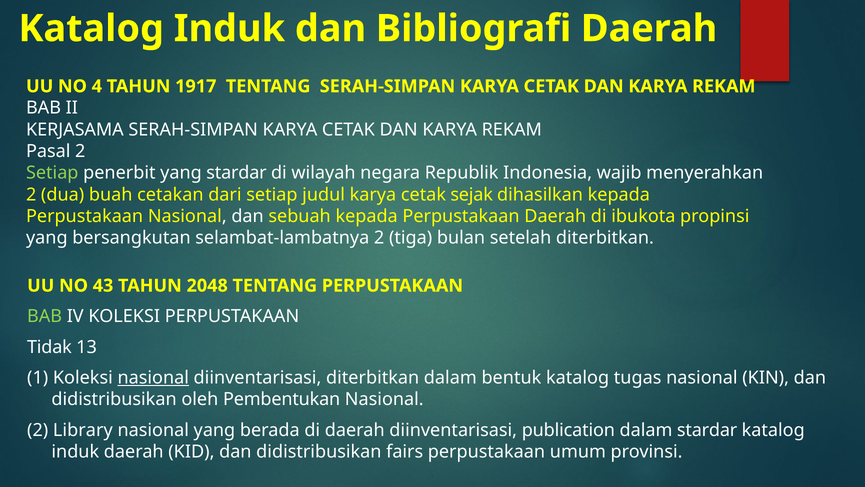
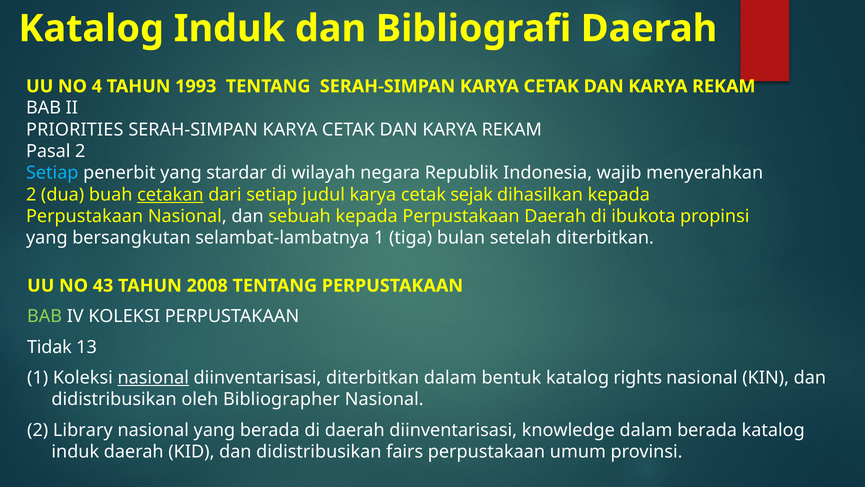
1917: 1917 -> 1993
KERJASAMA: KERJASAMA -> PRIORITIES
Setiap at (52, 173) colour: light green -> light blue
cetakan underline: none -> present
selambat-lambatnya 2: 2 -> 1
2048: 2048 -> 2008
tugas: tugas -> rights
Pembentukan: Pembentukan -> Bibliographer
publication: publication -> knowledge
dalam stardar: stardar -> berada
